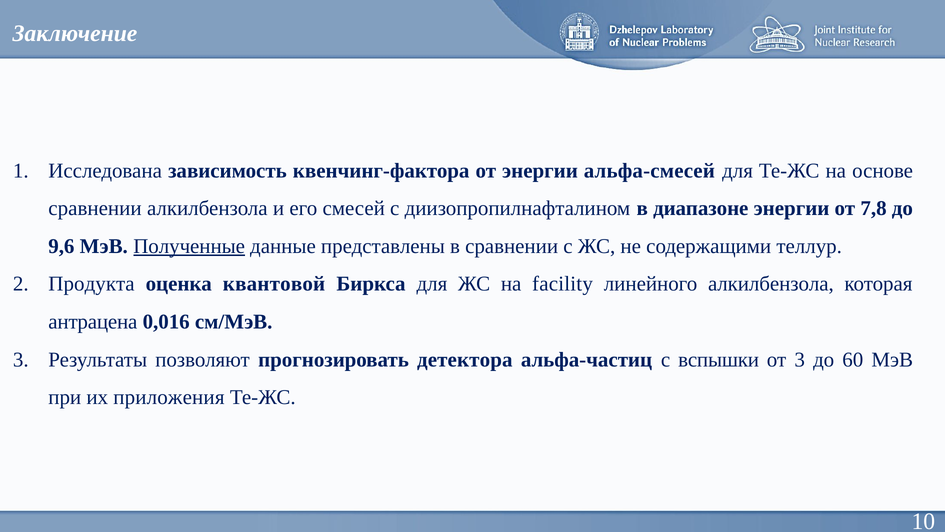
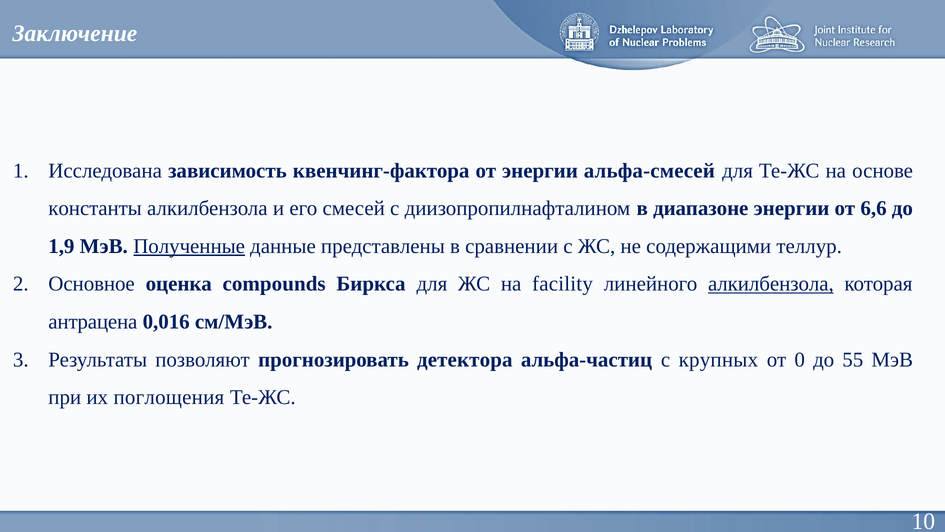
сравнении at (95, 208): сравнении -> константы
7,8: 7,8 -> 6,6
9,6: 9,6 -> 1,9
Продукта: Продукта -> Основное
квантовой: квантовой -> compounds
алкилбензола at (771, 284) underline: none -> present
вспышки: вспышки -> крупных
от 3: 3 -> 0
60: 60 -> 55
приложения: приложения -> поглощения
